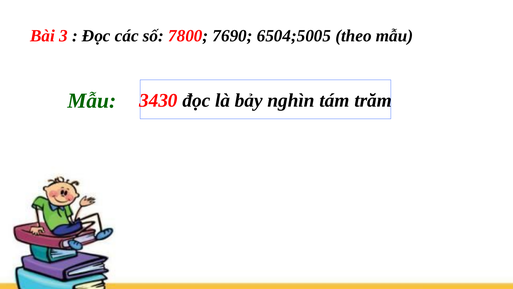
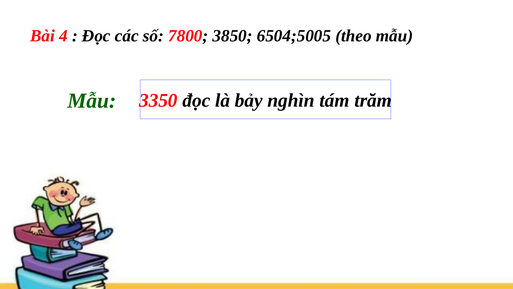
3: 3 -> 4
7690: 7690 -> 3850
3430: 3430 -> 3350
